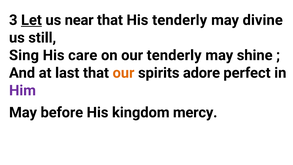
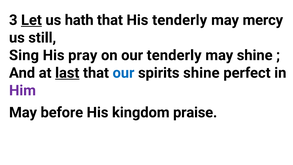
near: near -> hath
divine: divine -> mercy
care: care -> pray
last underline: none -> present
our at (124, 73) colour: orange -> blue
spirits adore: adore -> shine
mercy: mercy -> praise
